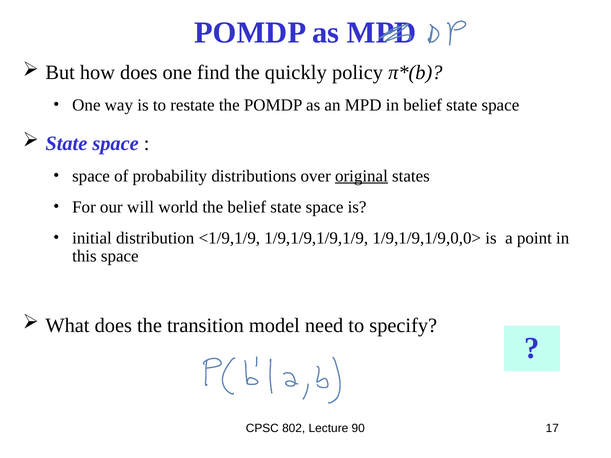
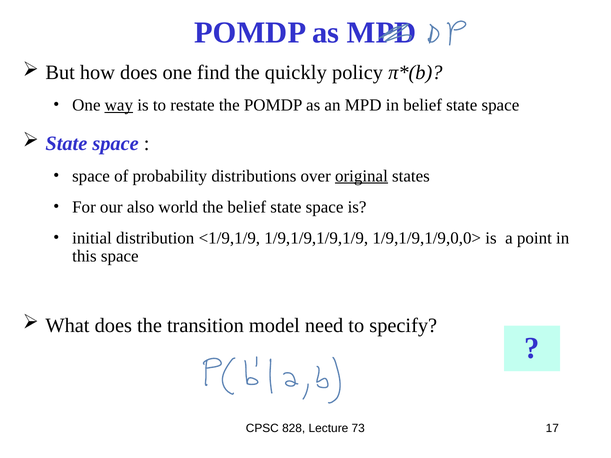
way underline: none -> present
will: will -> also
802: 802 -> 828
90: 90 -> 73
